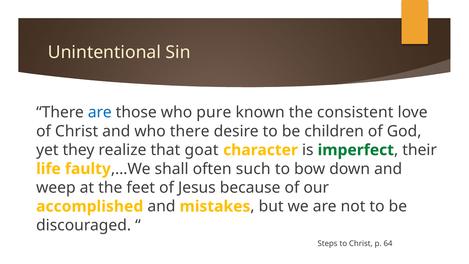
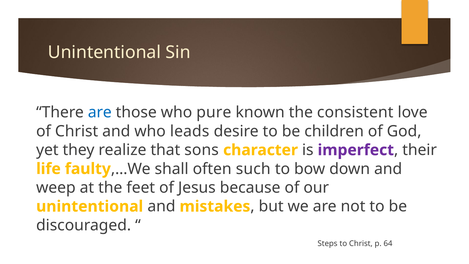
who there: there -> leads
goat: goat -> sons
imperfect colour: green -> purple
accomplished at (90, 206): accomplished -> unintentional
